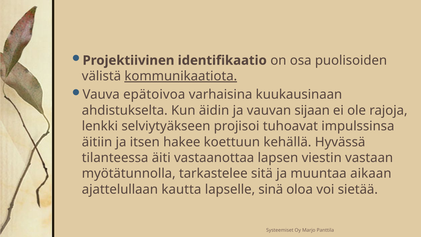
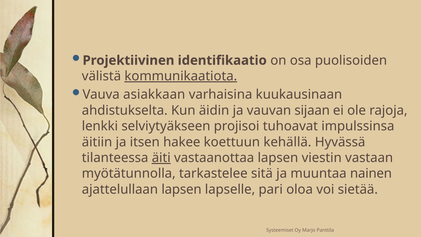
epätoivoa: epätoivoa -> asiakkaan
äiti underline: none -> present
aikaan: aikaan -> nainen
ajattelullaan kautta: kautta -> lapsen
sinä: sinä -> pari
